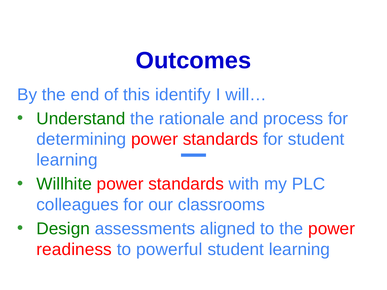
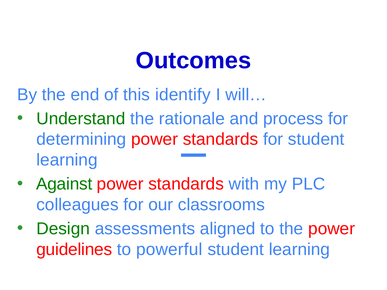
Willhite: Willhite -> Against
readiness: readiness -> guidelines
